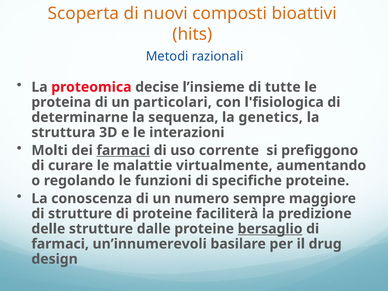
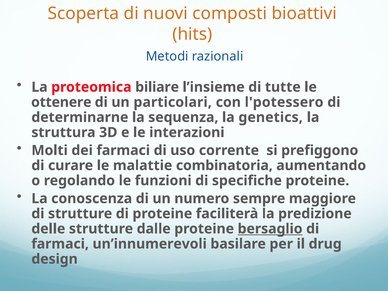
decise: decise -> biliare
proteina: proteina -> ottenere
l'fisiologica: l'fisiologica -> l'potessero
farmaci at (123, 150) underline: present -> none
virtualmente: virtualmente -> combinatoria
